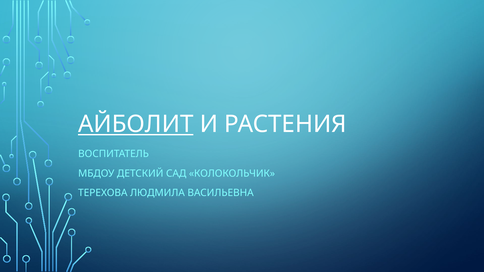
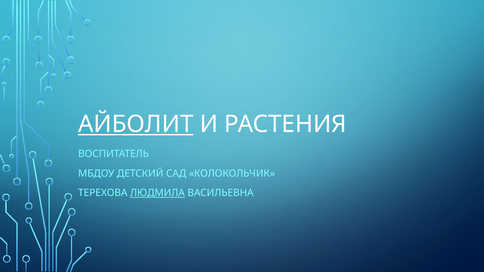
ЛЮДМИЛА underline: none -> present
